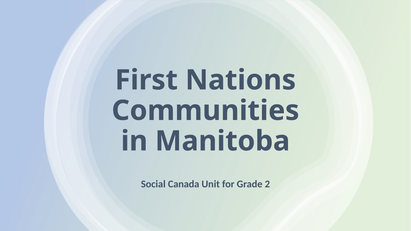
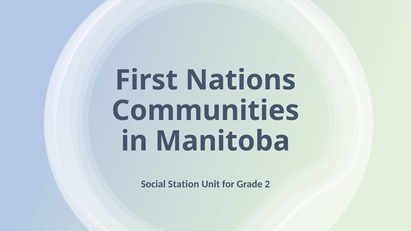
Canada: Canada -> Station
